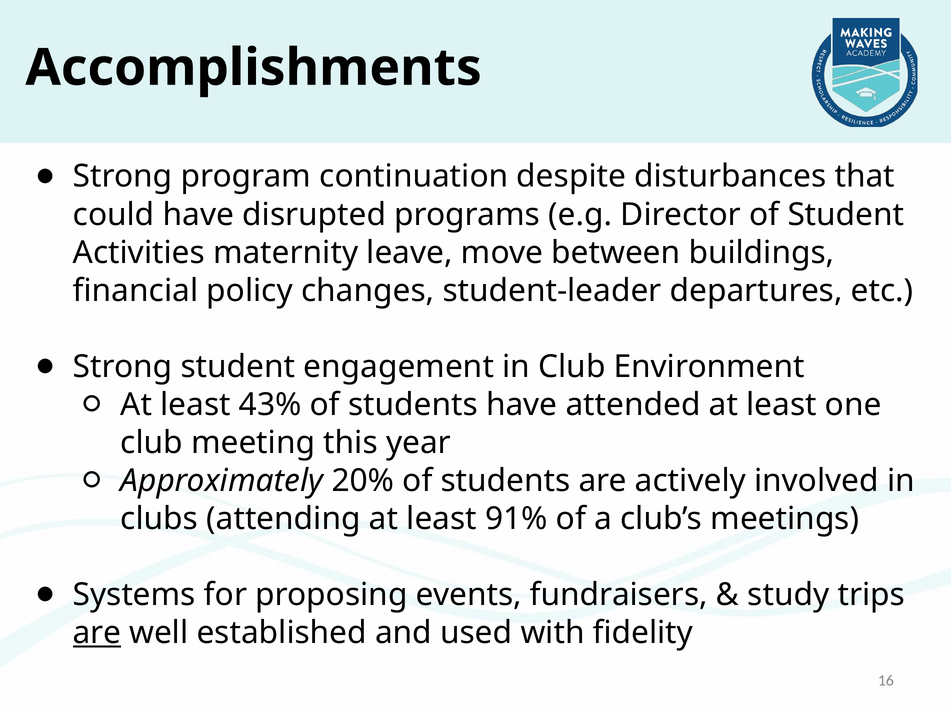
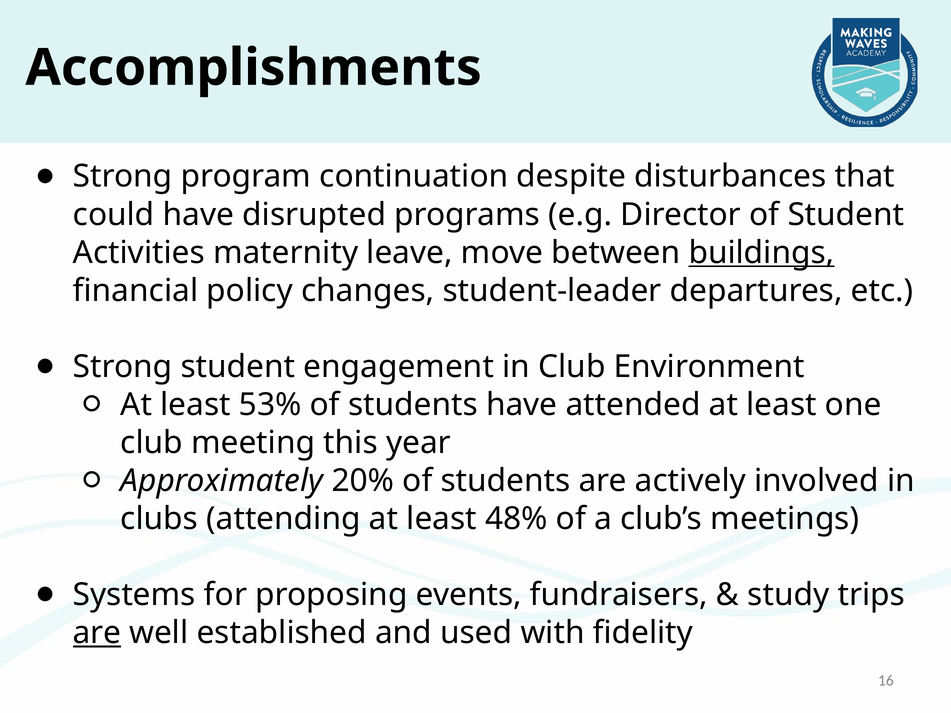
buildings underline: none -> present
43%: 43% -> 53%
91%: 91% -> 48%
